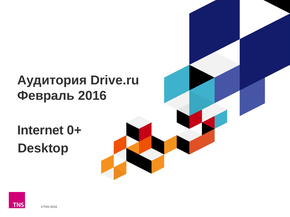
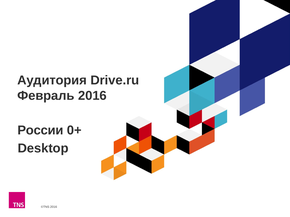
Internet: Internet -> России
